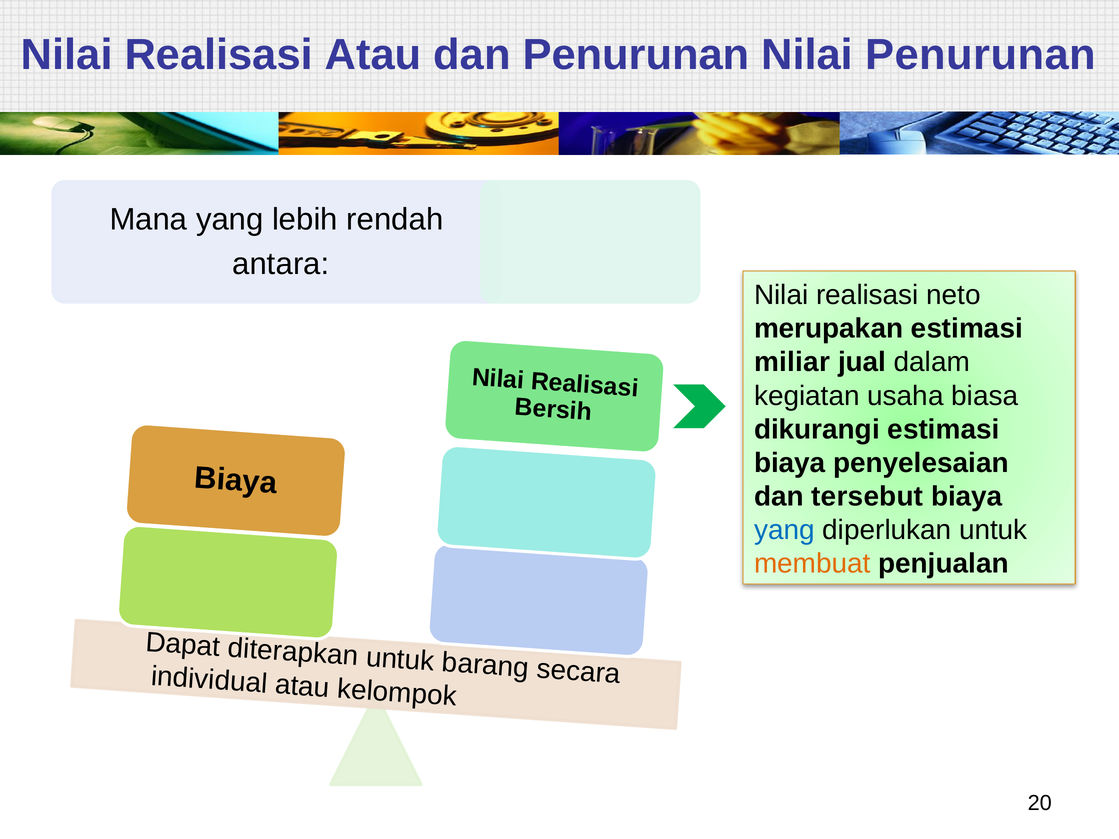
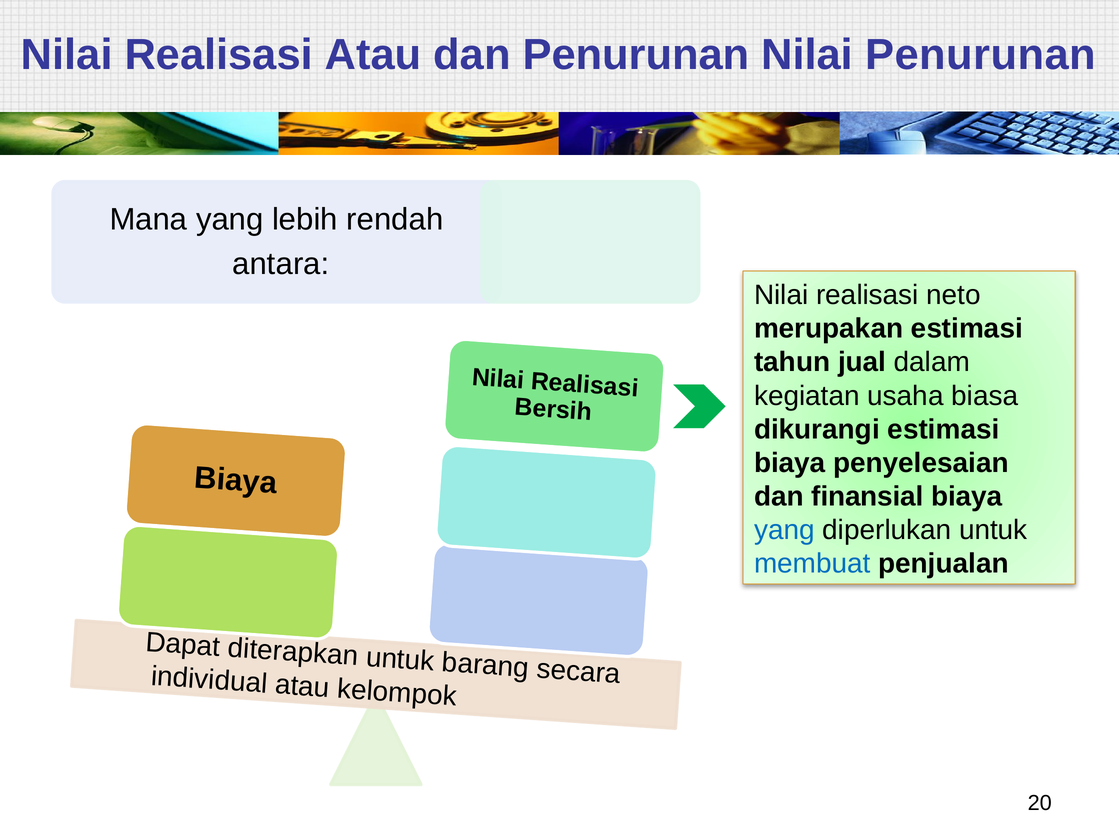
miliar: miliar -> tahun
tersebut: tersebut -> finansial
membuat colour: orange -> blue
